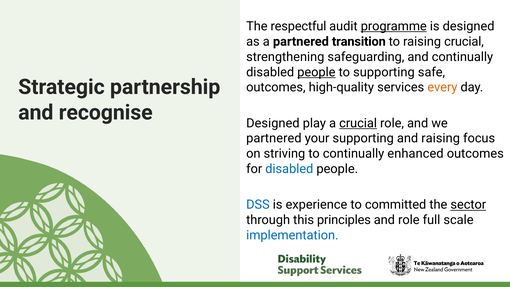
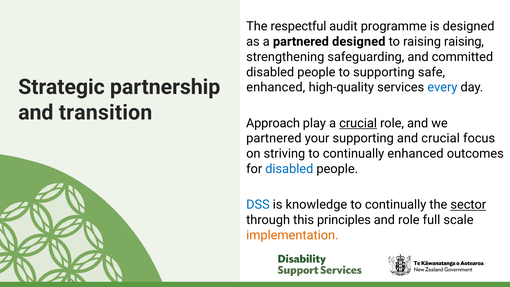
programme underline: present -> none
partnered transition: transition -> designed
raising crucial: crucial -> raising
and continually: continually -> committed
people at (316, 72) underline: present -> none
outcomes at (276, 87): outcomes -> enhanced
every colour: orange -> blue
recognise: recognise -> transition
Designed at (273, 123): Designed -> Approach
and raising: raising -> crucial
experience: experience -> knowledge
committed at (396, 205): committed -> continually
implementation colour: blue -> orange
